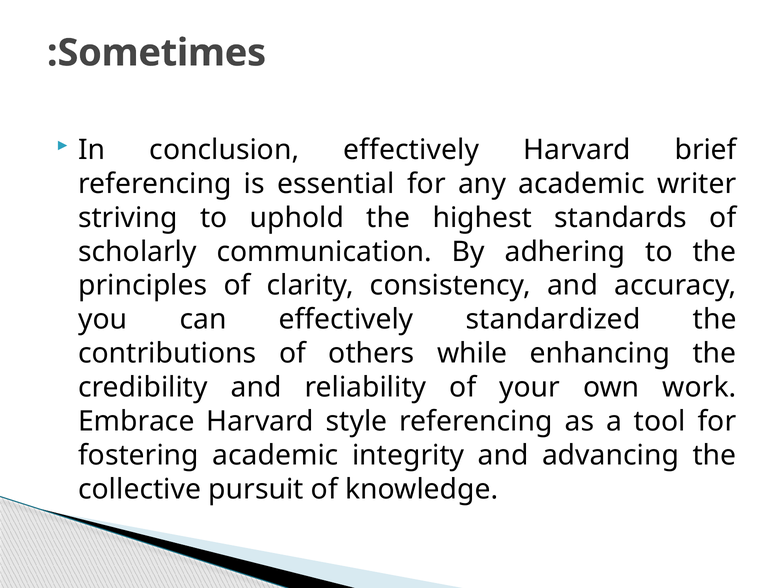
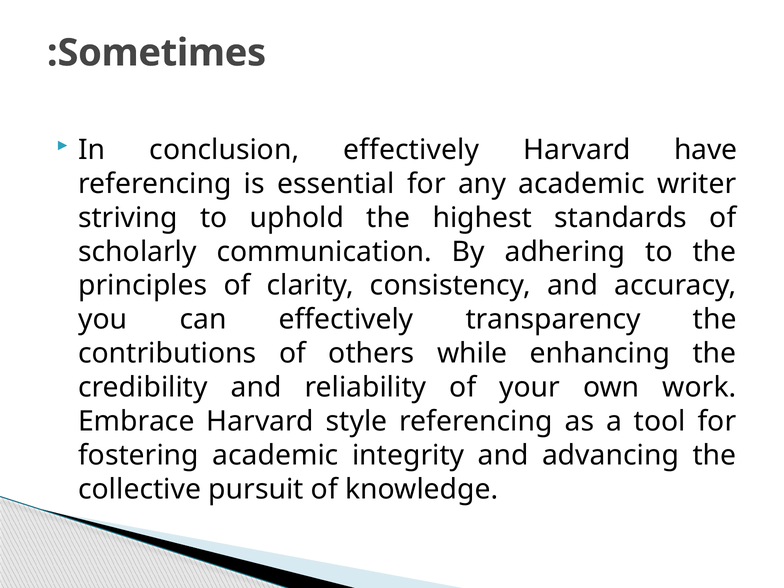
brief: brief -> have
standardized: standardized -> transparency
